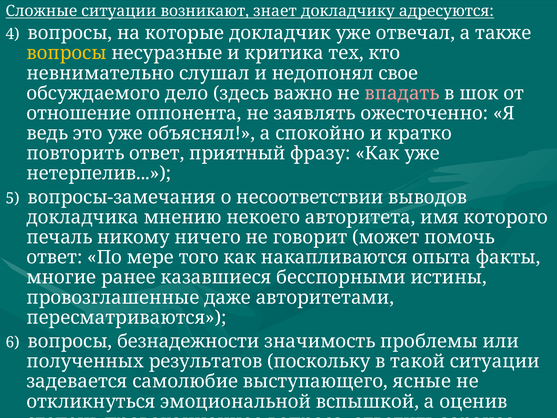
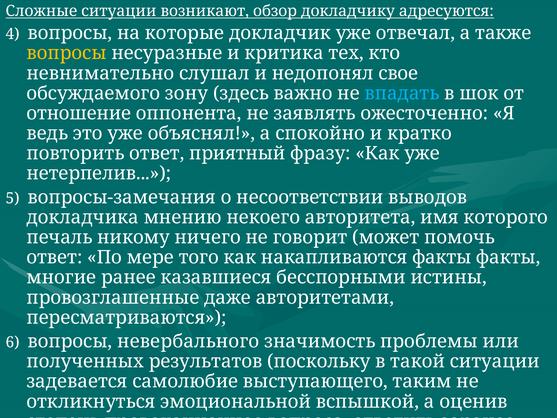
знает: знает -> обзор
дело: дело -> зону
впадать colour: pink -> light blue
накапливаются опыта: опыта -> факты
безнадежности: безнадежности -> невербального
ясные: ясные -> таким
